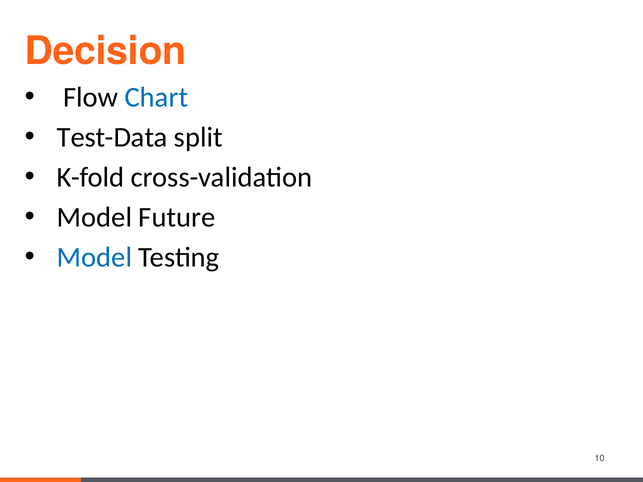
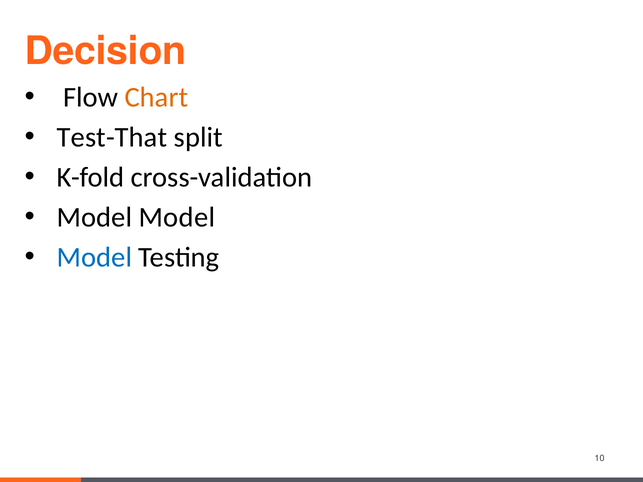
Chart colour: blue -> orange
Test-Data: Test-Data -> Test-That
Model Future: Future -> Model
